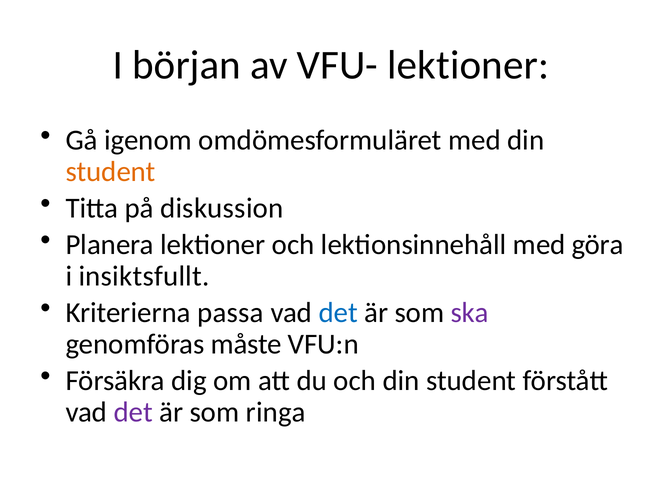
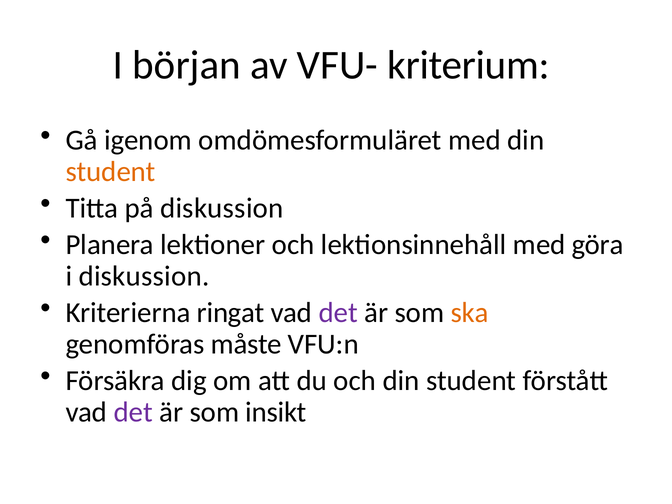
VFU- lektioner: lektioner -> kriterium
i insiktsfullt: insiktsfullt -> diskussion
passa: passa -> ringat
det at (338, 313) colour: blue -> purple
ska colour: purple -> orange
ringa: ringa -> insikt
